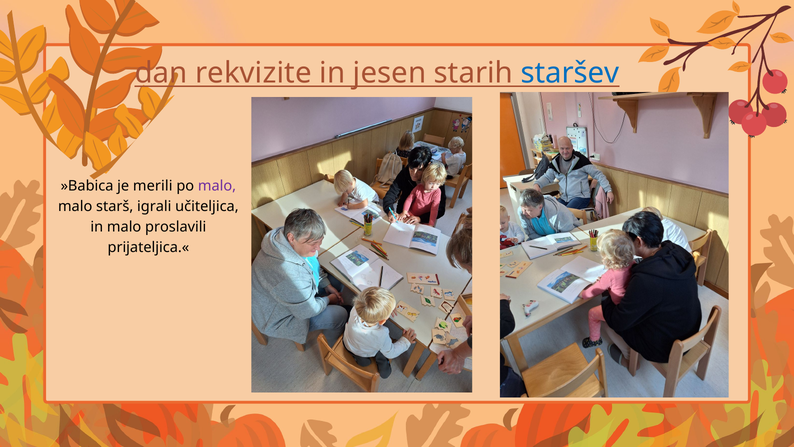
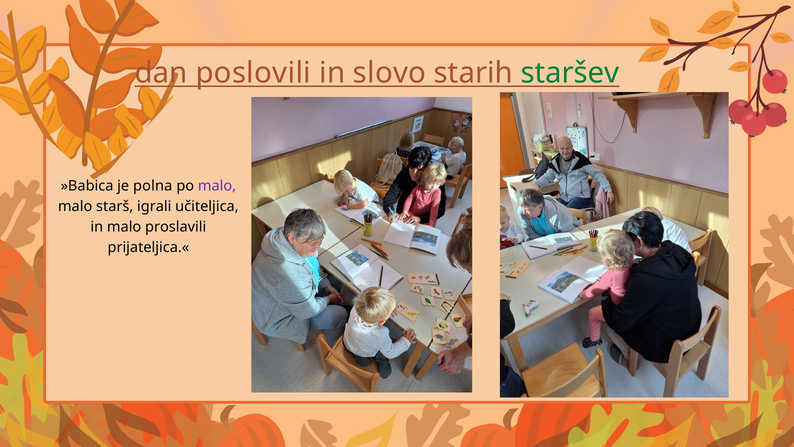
rekvizite: rekvizite -> poslovili
jesen: jesen -> slovo
staršev colour: blue -> green
merili: merili -> polna
